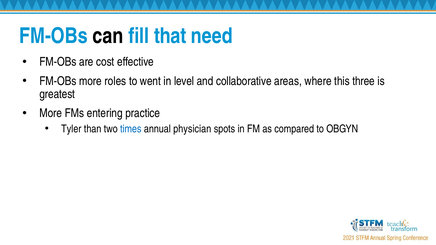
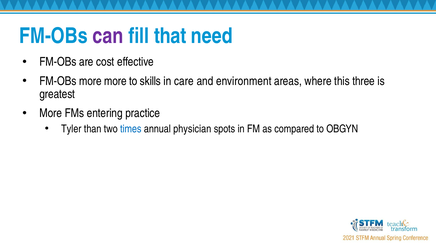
can colour: black -> purple
more roles: roles -> more
went: went -> skills
level: level -> care
collaborative: collaborative -> environment
